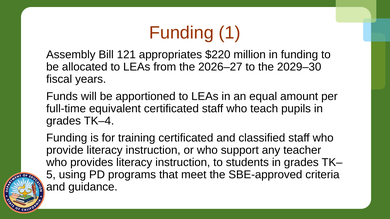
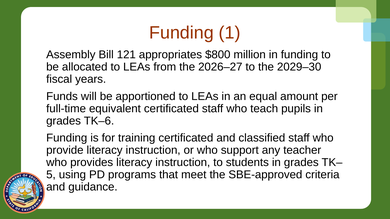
$220: $220 -> $800
TK‒4: TK‒4 -> TK‒6
